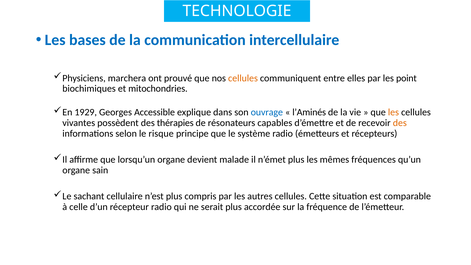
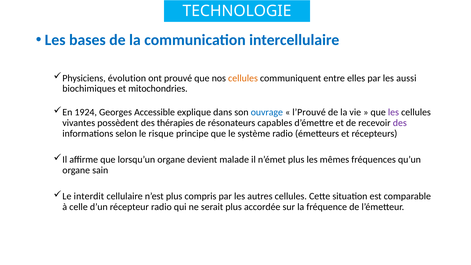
marchera: marchera -> évolution
point: point -> aussi
1929: 1929 -> 1924
l’Aminés: l’Aminés -> l’Prouvé
les at (393, 112) colour: orange -> purple
des at (400, 123) colour: orange -> purple
sachant: sachant -> interdit
